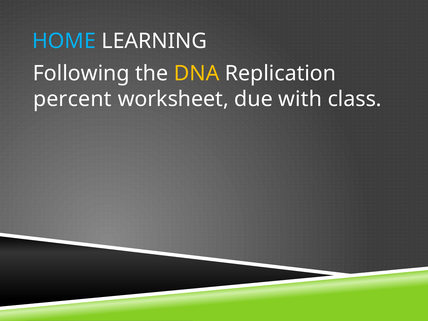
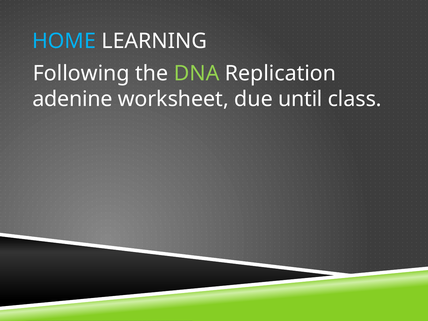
DNA colour: yellow -> light green
percent: percent -> adenine
with: with -> until
